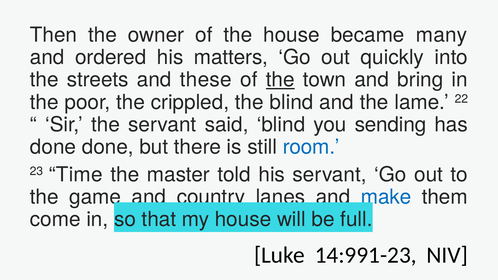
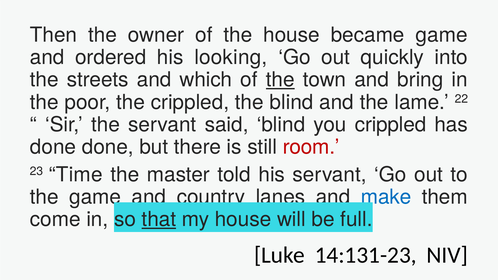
became many: many -> game
matters: matters -> looking
these: these -> which
you sending: sending -> crippled
room colour: blue -> red
that underline: none -> present
14:991-23: 14:991-23 -> 14:131-23
